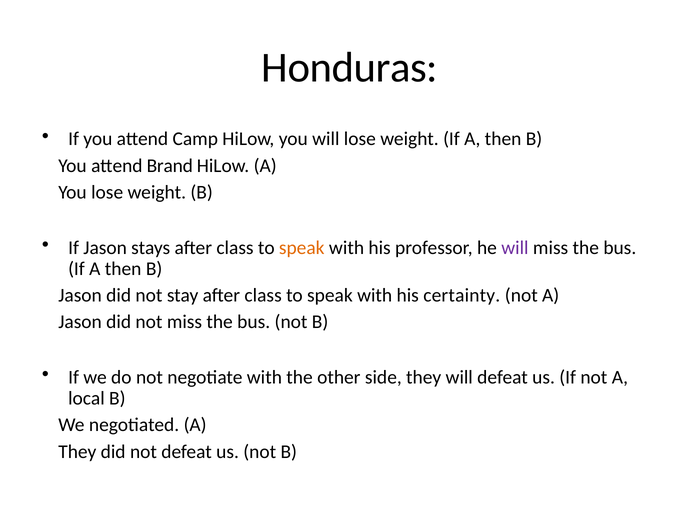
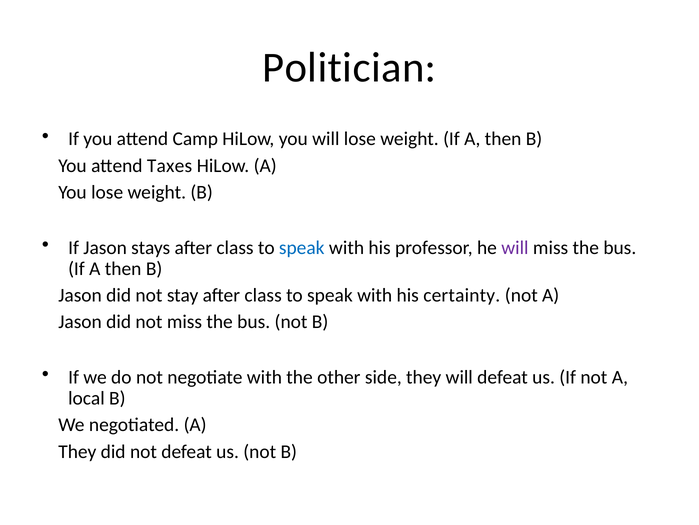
Honduras: Honduras -> Politician
Brand: Brand -> Taxes
speak at (302, 247) colour: orange -> blue
